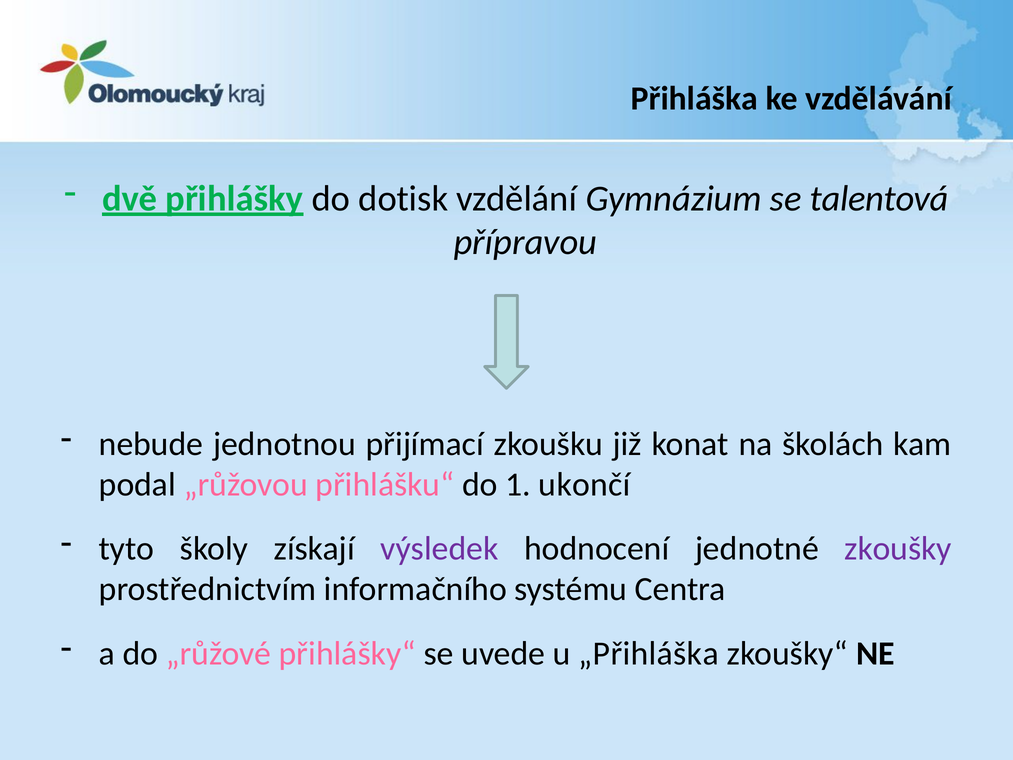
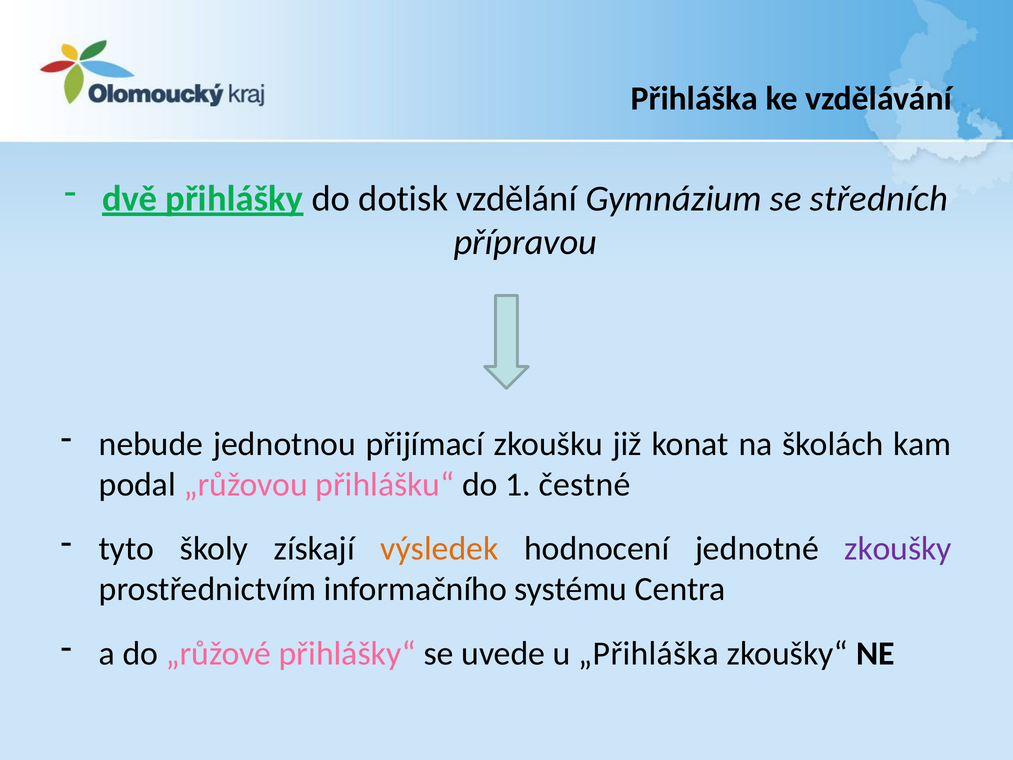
talentová: talentová -> středních
ukončí: ukončí -> čestné
výsledek colour: purple -> orange
